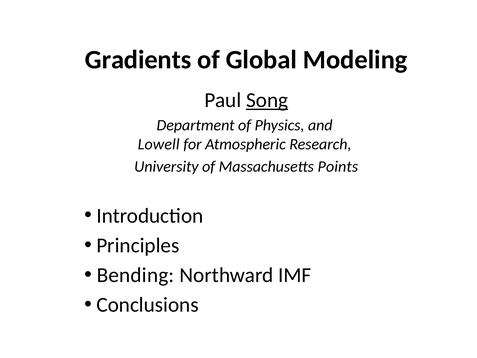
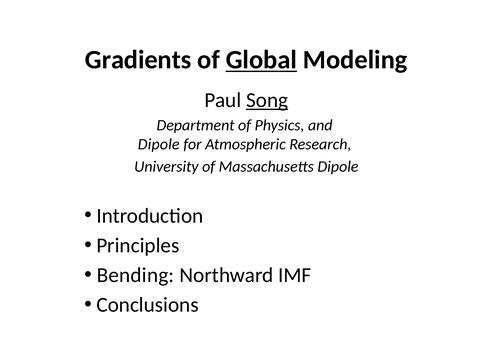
Global underline: none -> present
Lowell at (159, 144): Lowell -> Dipole
Massachusetts Points: Points -> Dipole
